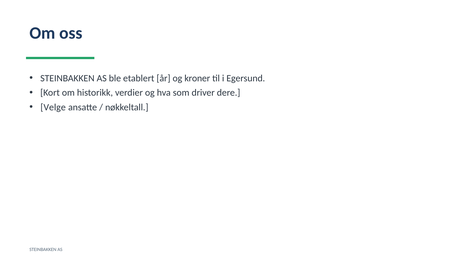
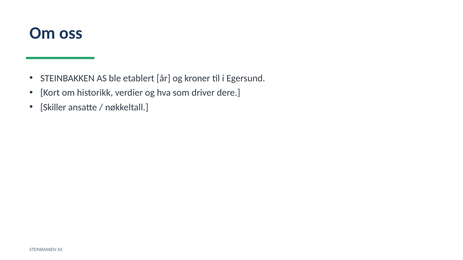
Velge: Velge -> Skiller
